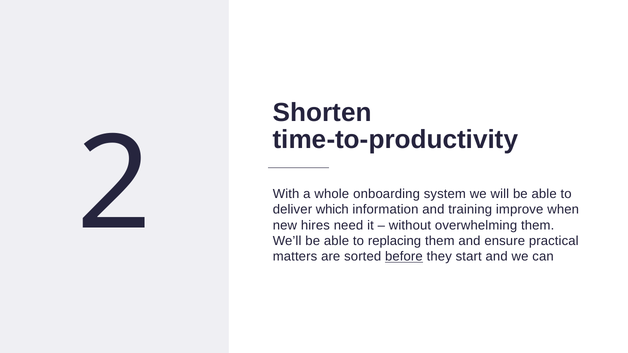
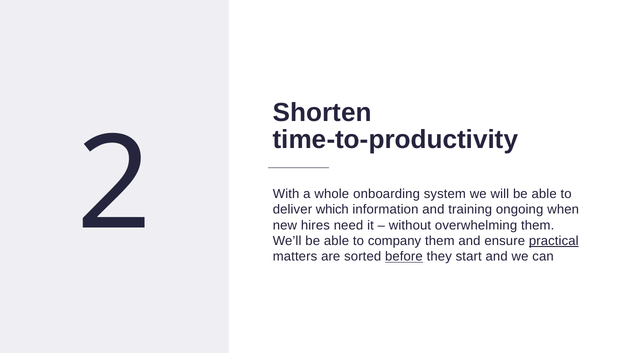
improve: improve -> ongoing
replacing: replacing -> company
practical underline: none -> present
